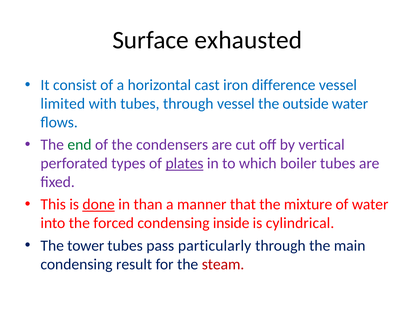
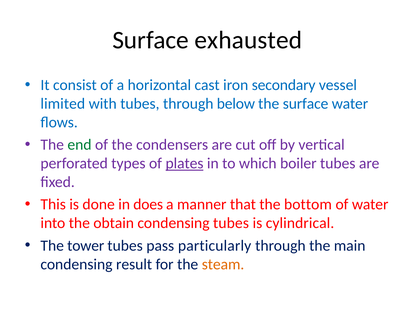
difference: difference -> secondary
through vessel: vessel -> below
the outside: outside -> surface
done underline: present -> none
than: than -> does
mixture: mixture -> bottom
forced: forced -> obtain
condensing inside: inside -> tubes
steam colour: red -> orange
